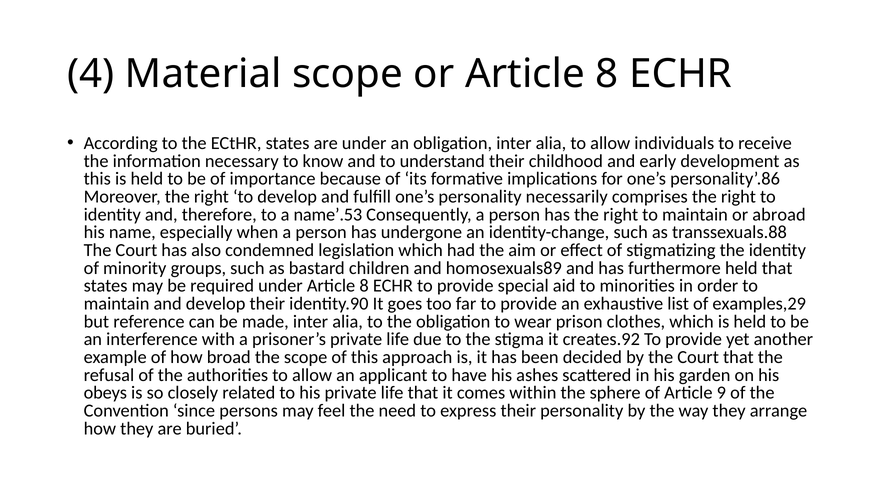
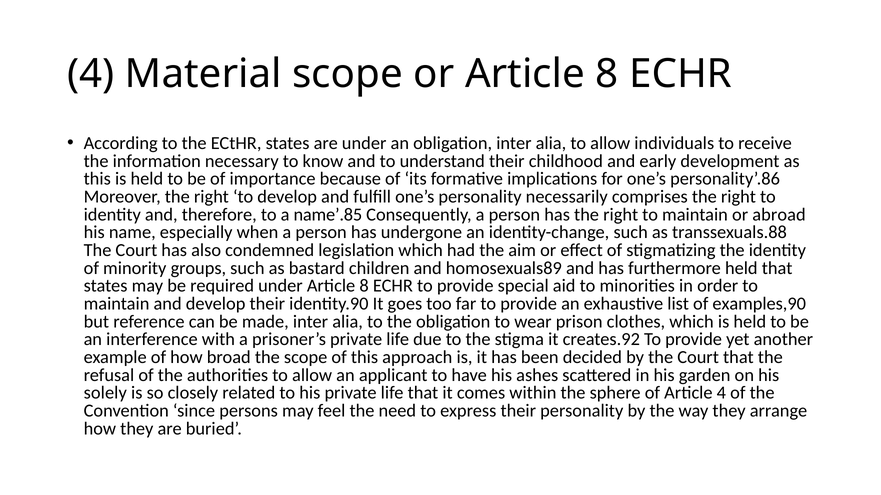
name’.53: name’.53 -> name’.85
examples,29: examples,29 -> examples,90
obeys: obeys -> solely
Article 9: 9 -> 4
